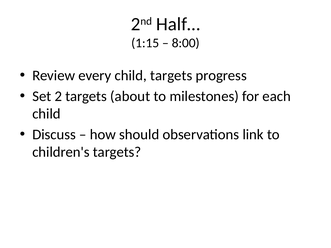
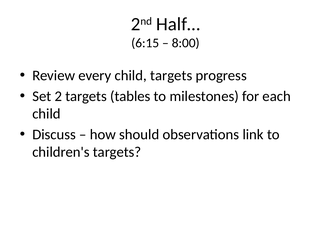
1:15: 1:15 -> 6:15
about: about -> tables
